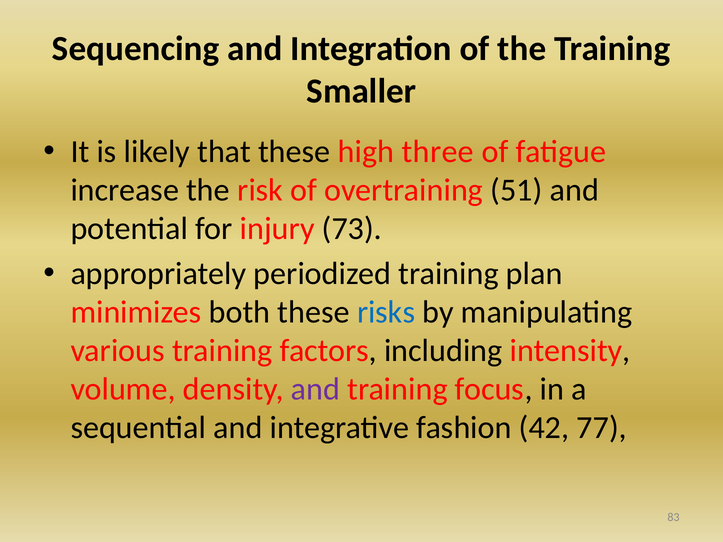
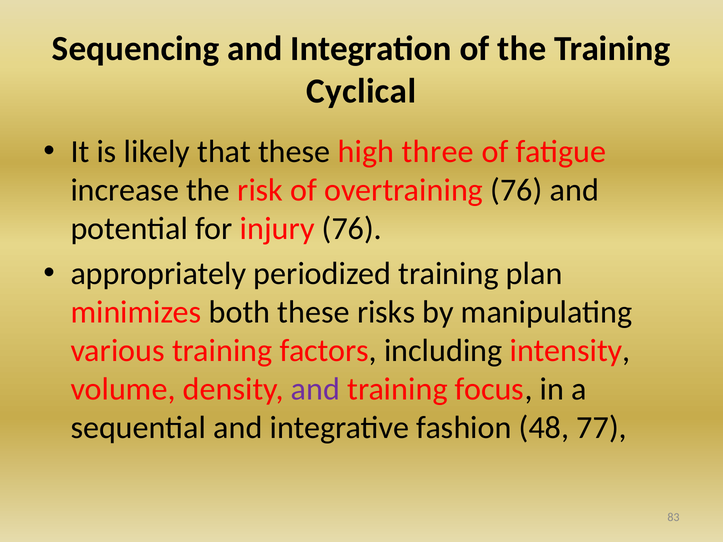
Smaller: Smaller -> Cyclical
overtraining 51: 51 -> 76
injury 73: 73 -> 76
risks colour: blue -> black
42: 42 -> 48
